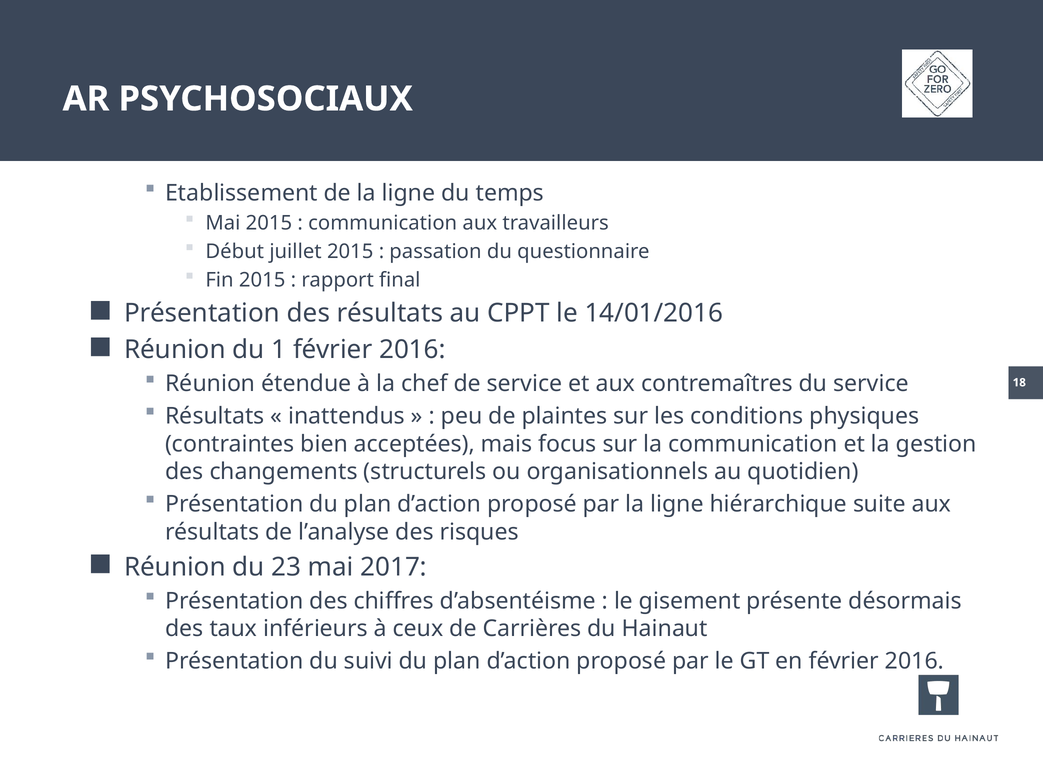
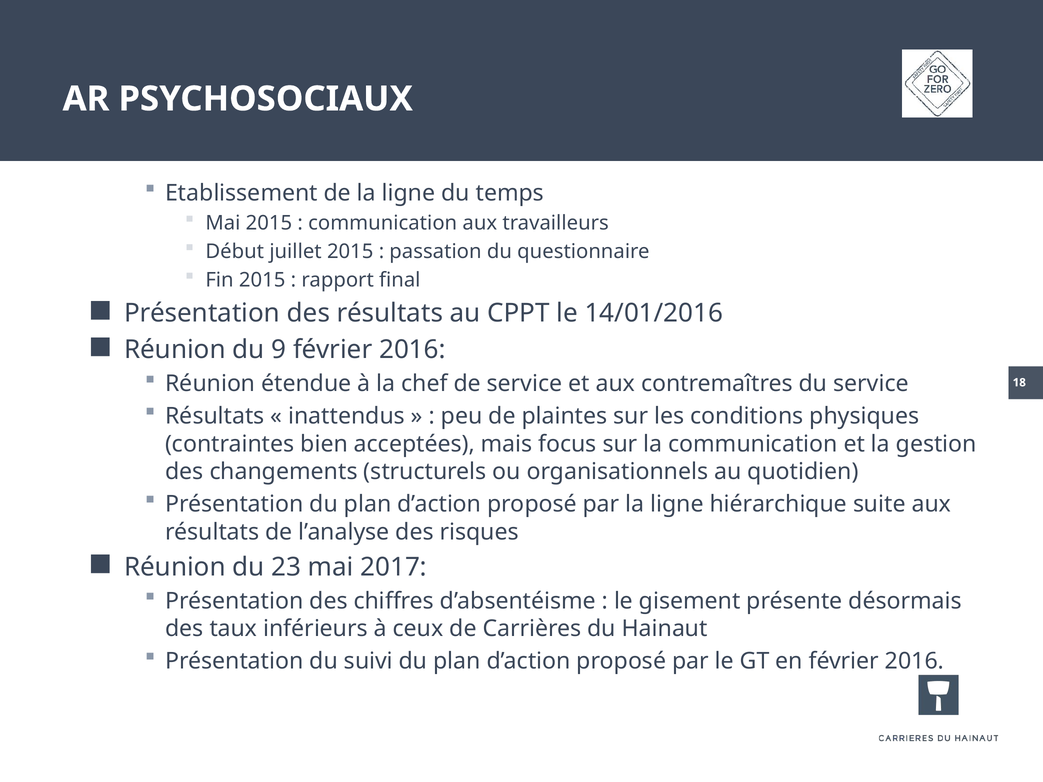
1: 1 -> 9
